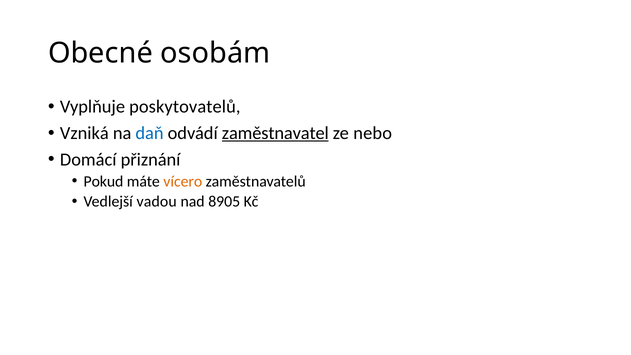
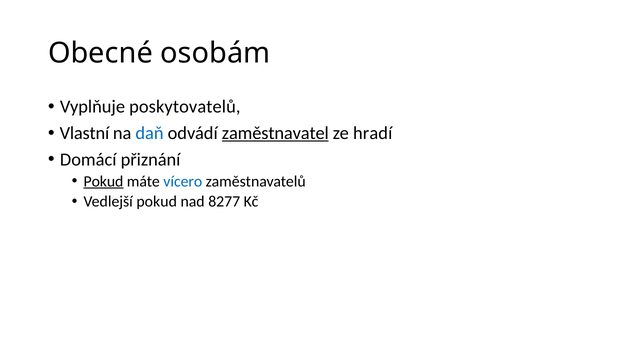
Vzniká: Vzniká -> Vlastní
nebo: nebo -> hradí
Pokud at (103, 181) underline: none -> present
vícero colour: orange -> blue
Vedlejší vadou: vadou -> pokud
8905: 8905 -> 8277
